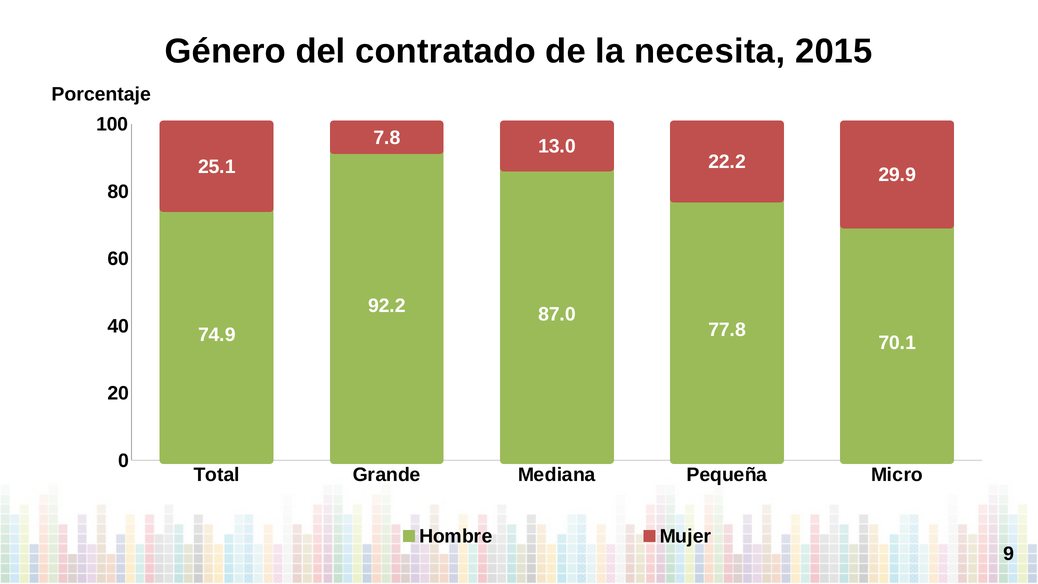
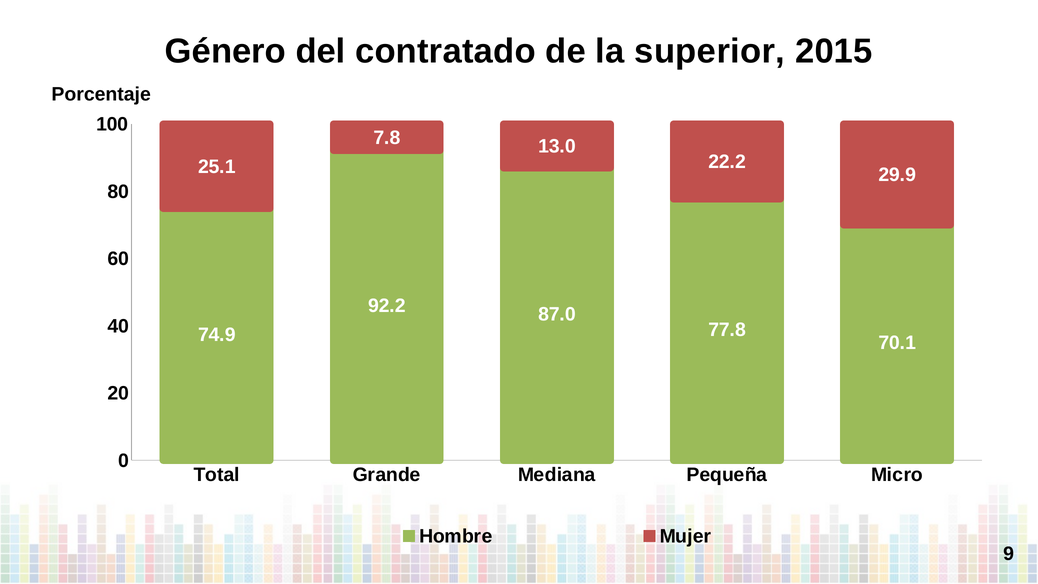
necesita: necesita -> superior
